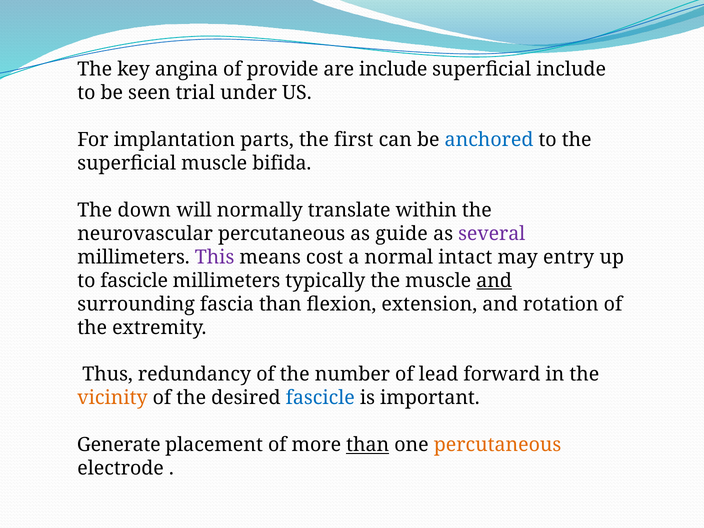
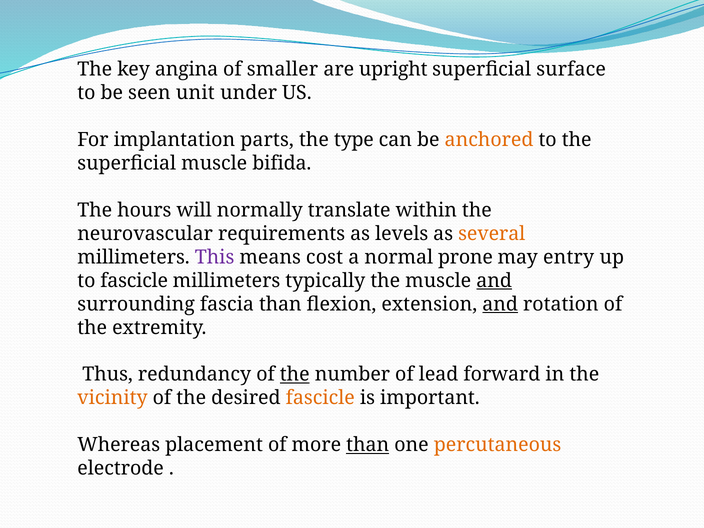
provide: provide -> smaller
are include: include -> upright
superficial include: include -> surface
trial: trial -> unit
first: first -> type
anchored colour: blue -> orange
down: down -> hours
neurovascular percutaneous: percutaneous -> requirements
guide: guide -> levels
several colour: purple -> orange
intact: intact -> prone
and at (500, 304) underline: none -> present
the at (295, 375) underline: none -> present
fascicle at (320, 398) colour: blue -> orange
Generate: Generate -> Whereas
